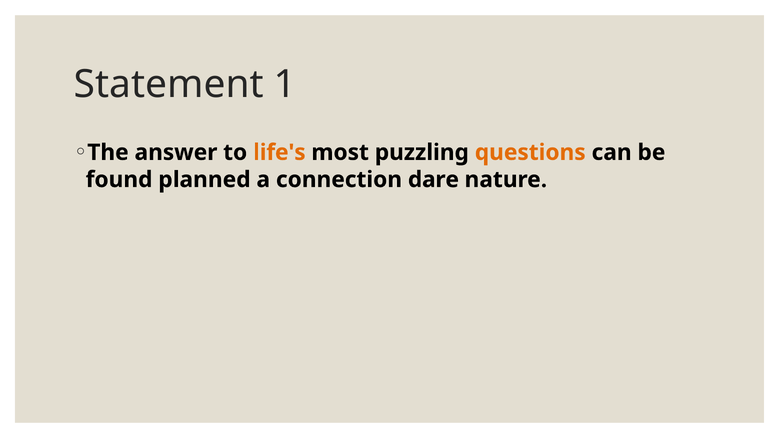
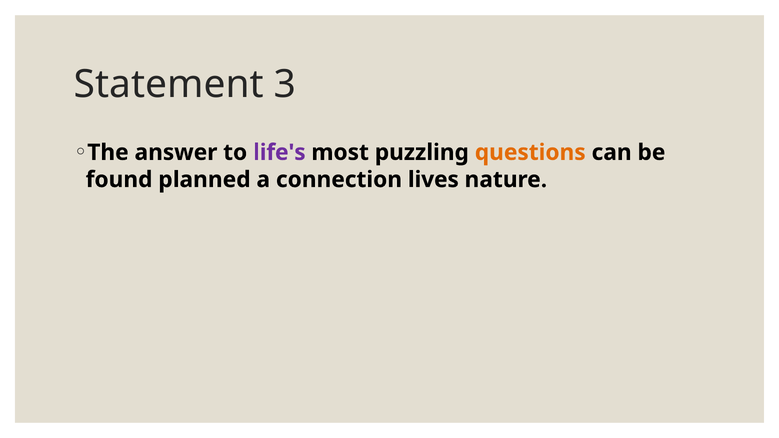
1: 1 -> 3
life's colour: orange -> purple
dare: dare -> lives
